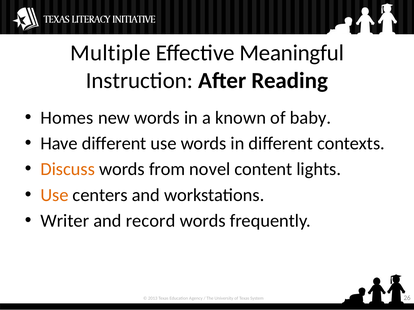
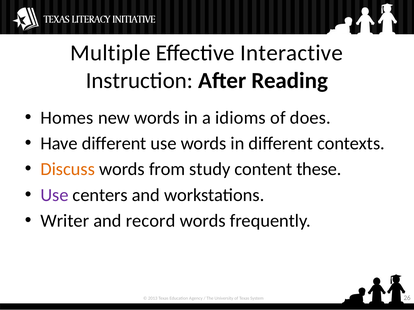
Meaningful: Meaningful -> Interactive
known: known -> idioms
baby: baby -> does
novel: novel -> study
lights: lights -> these
Use at (54, 195) colour: orange -> purple
